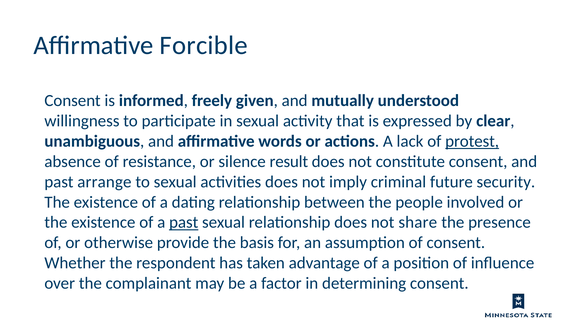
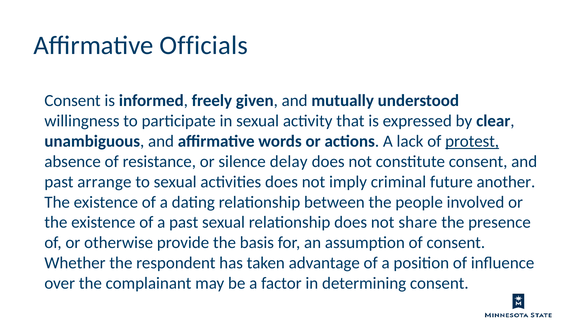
Forcible: Forcible -> Officials
result: result -> delay
security: security -> another
past at (184, 223) underline: present -> none
